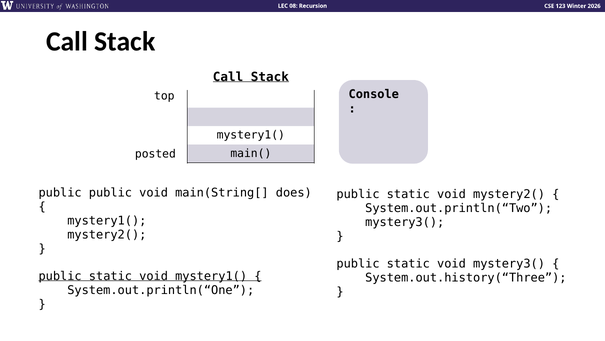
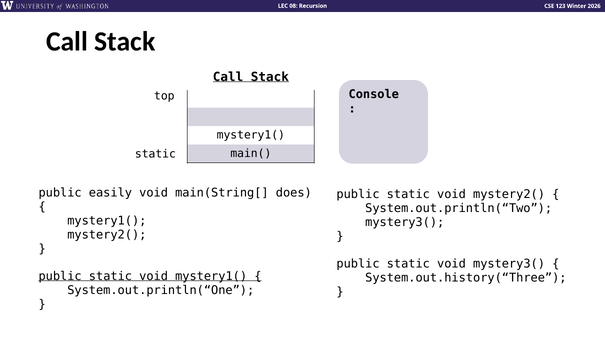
posted at (155, 154): posted -> static
public public: public -> easily
